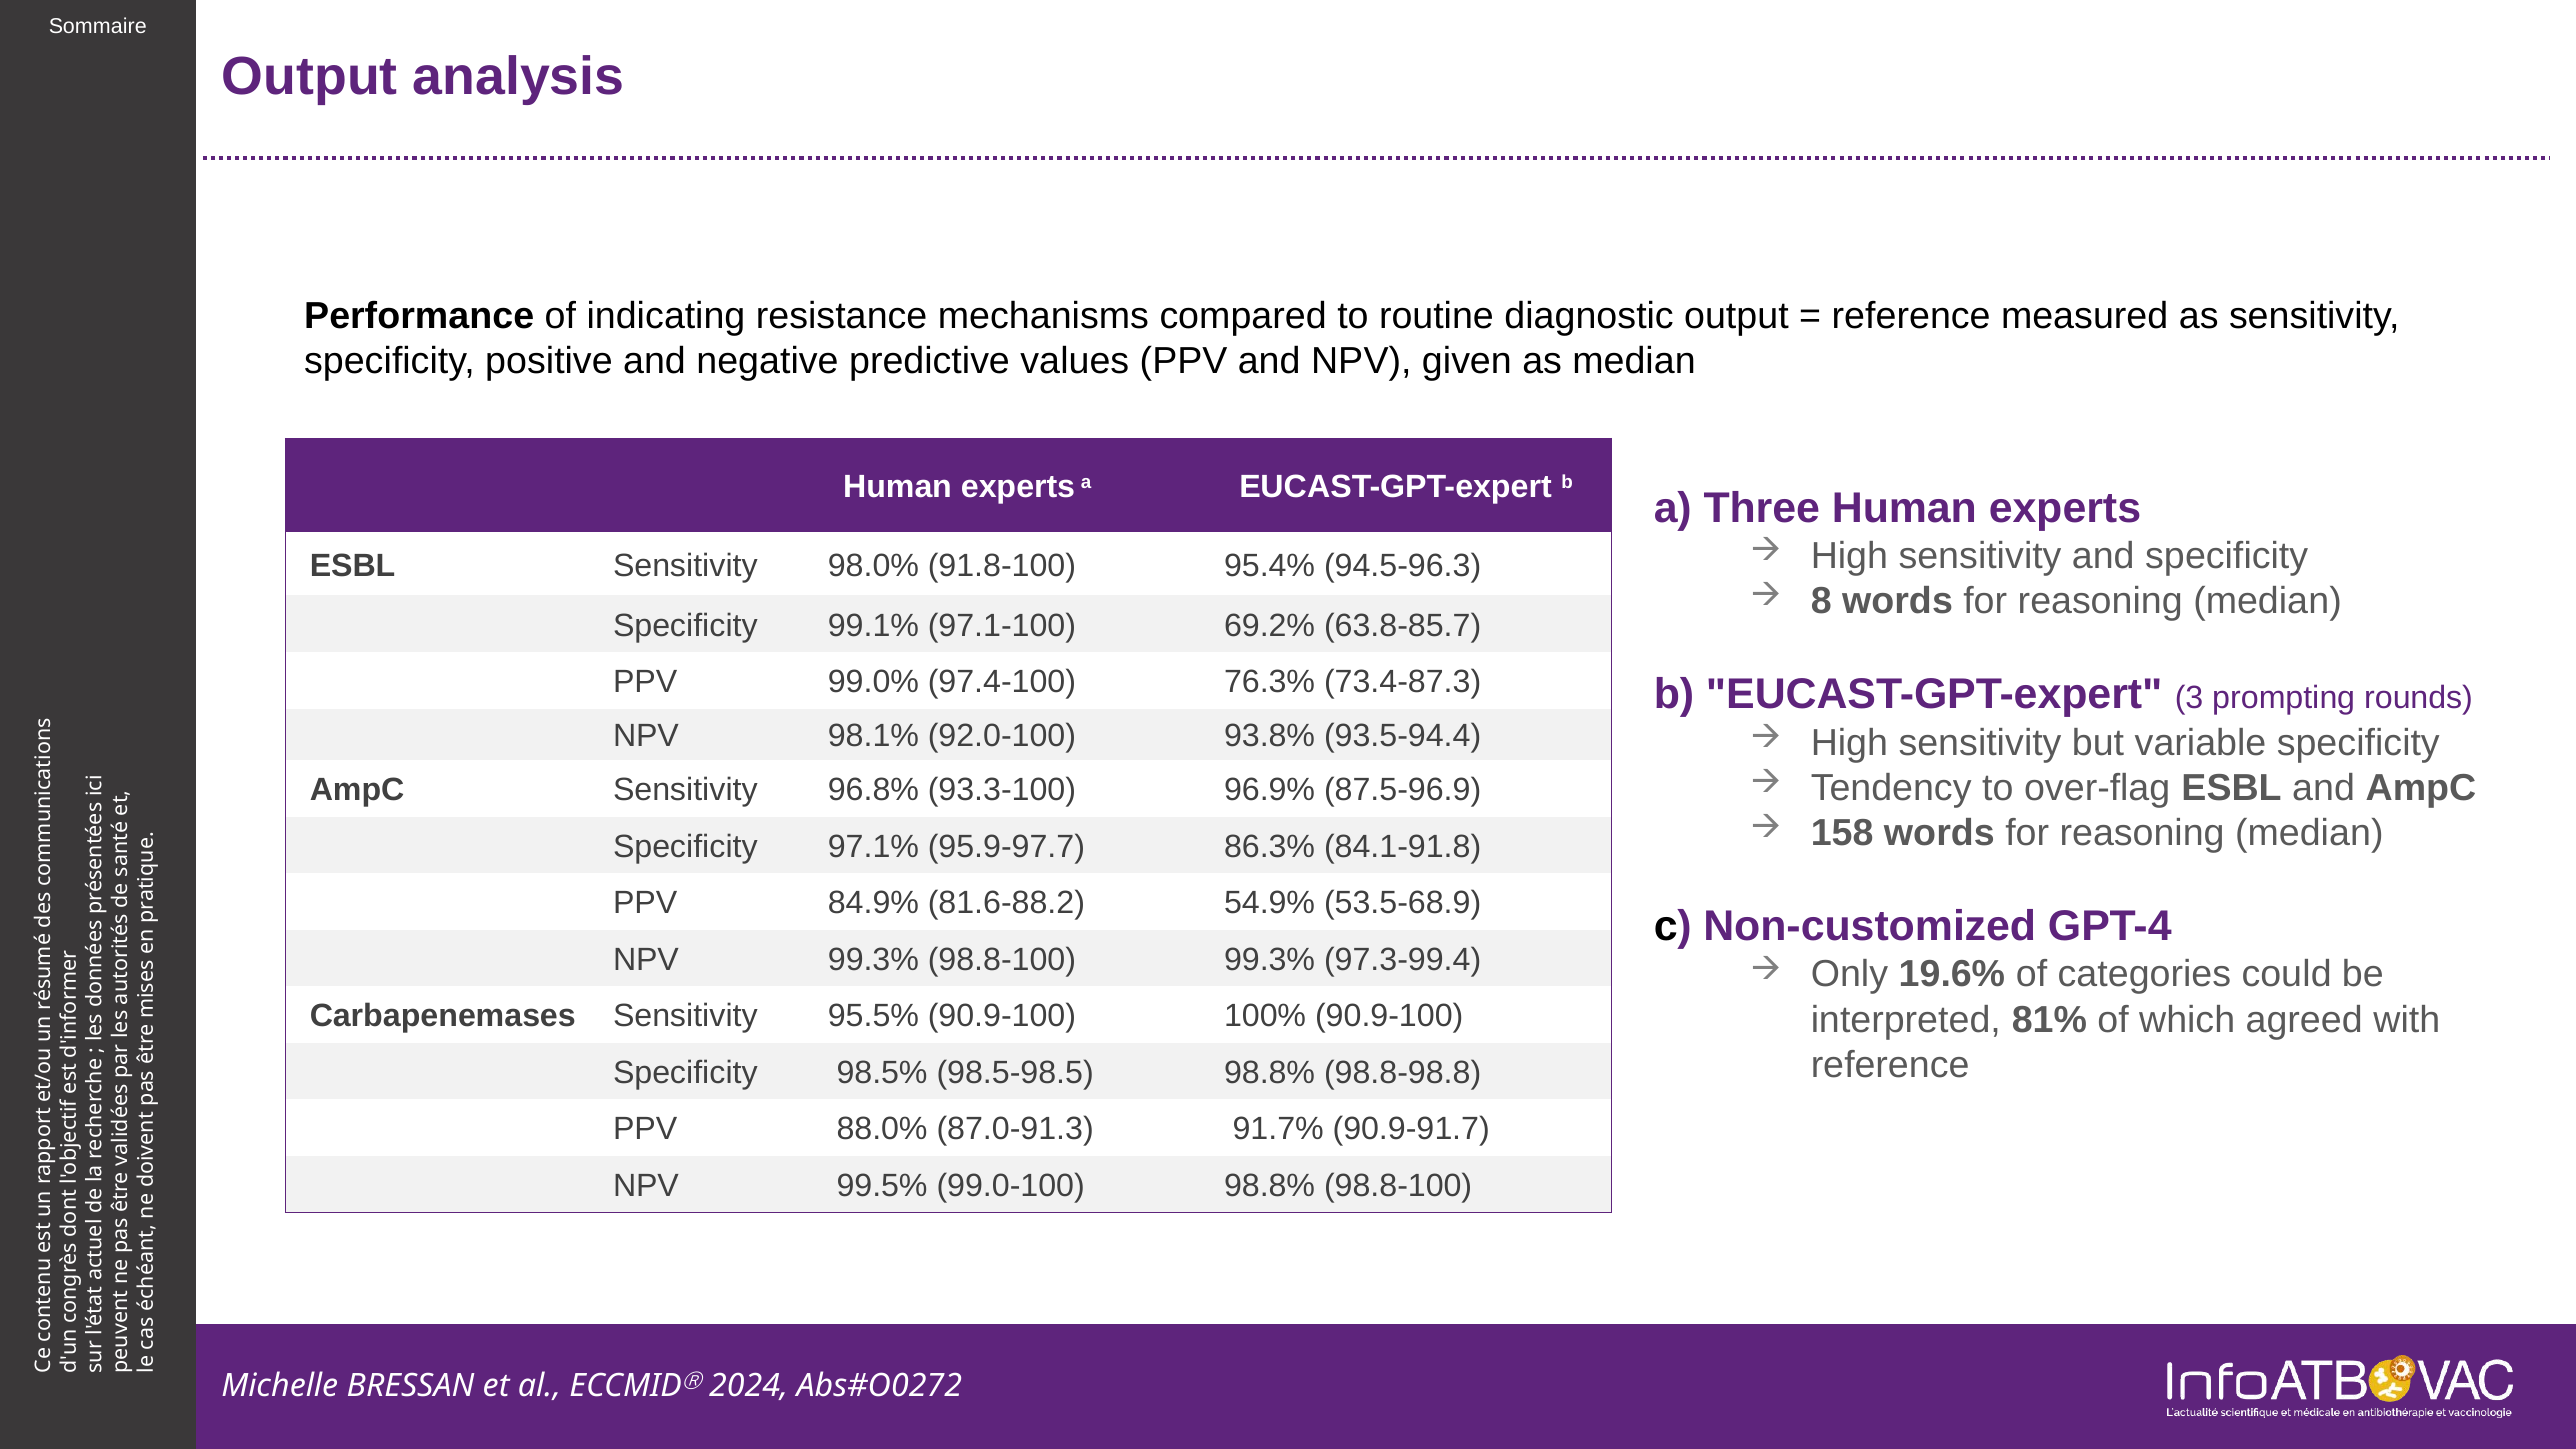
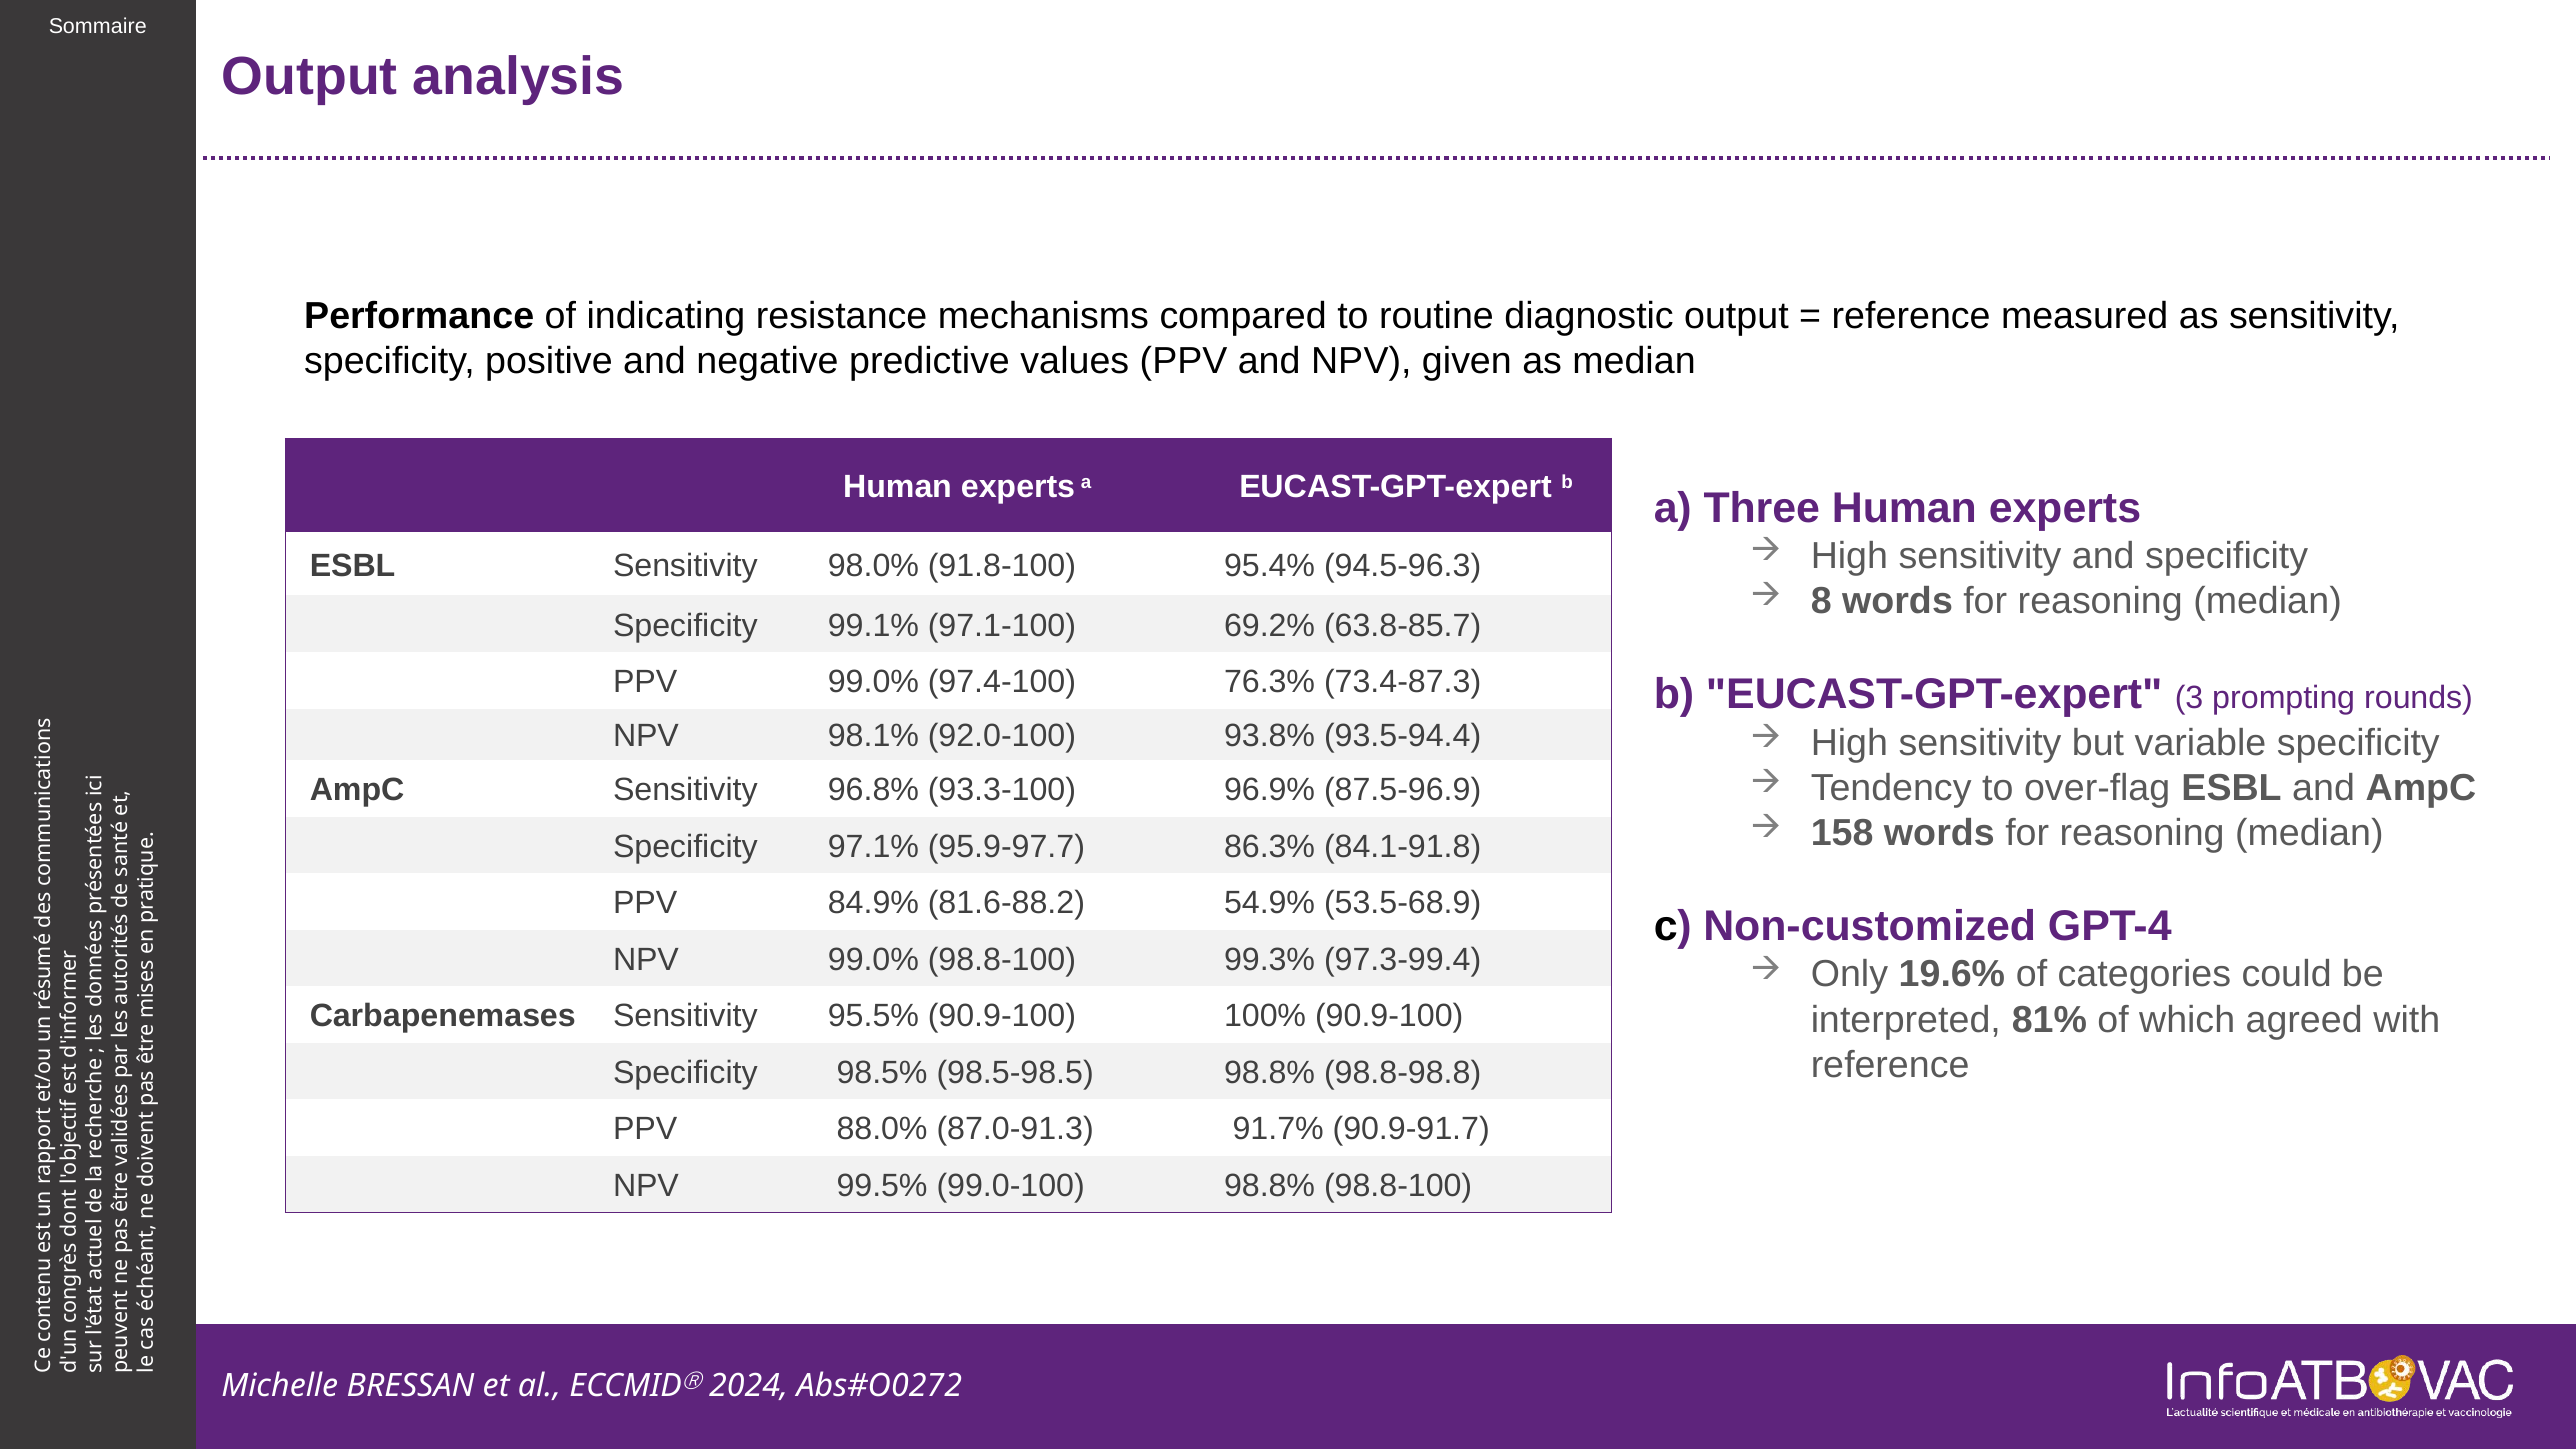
NPV 99.3%: 99.3% -> 99.0%
